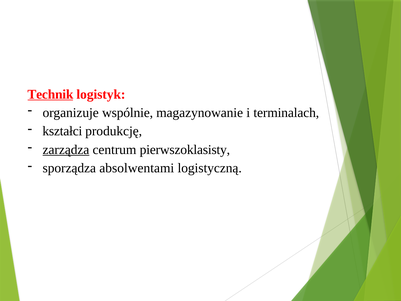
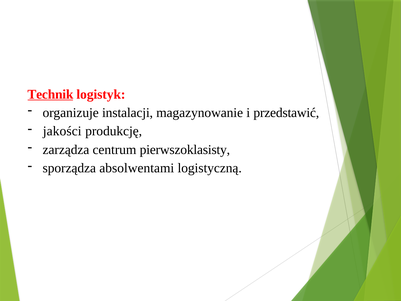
wspólnie: wspólnie -> instalacji
terminalach: terminalach -> przedstawić
kształci: kształci -> jakości
zarządza underline: present -> none
